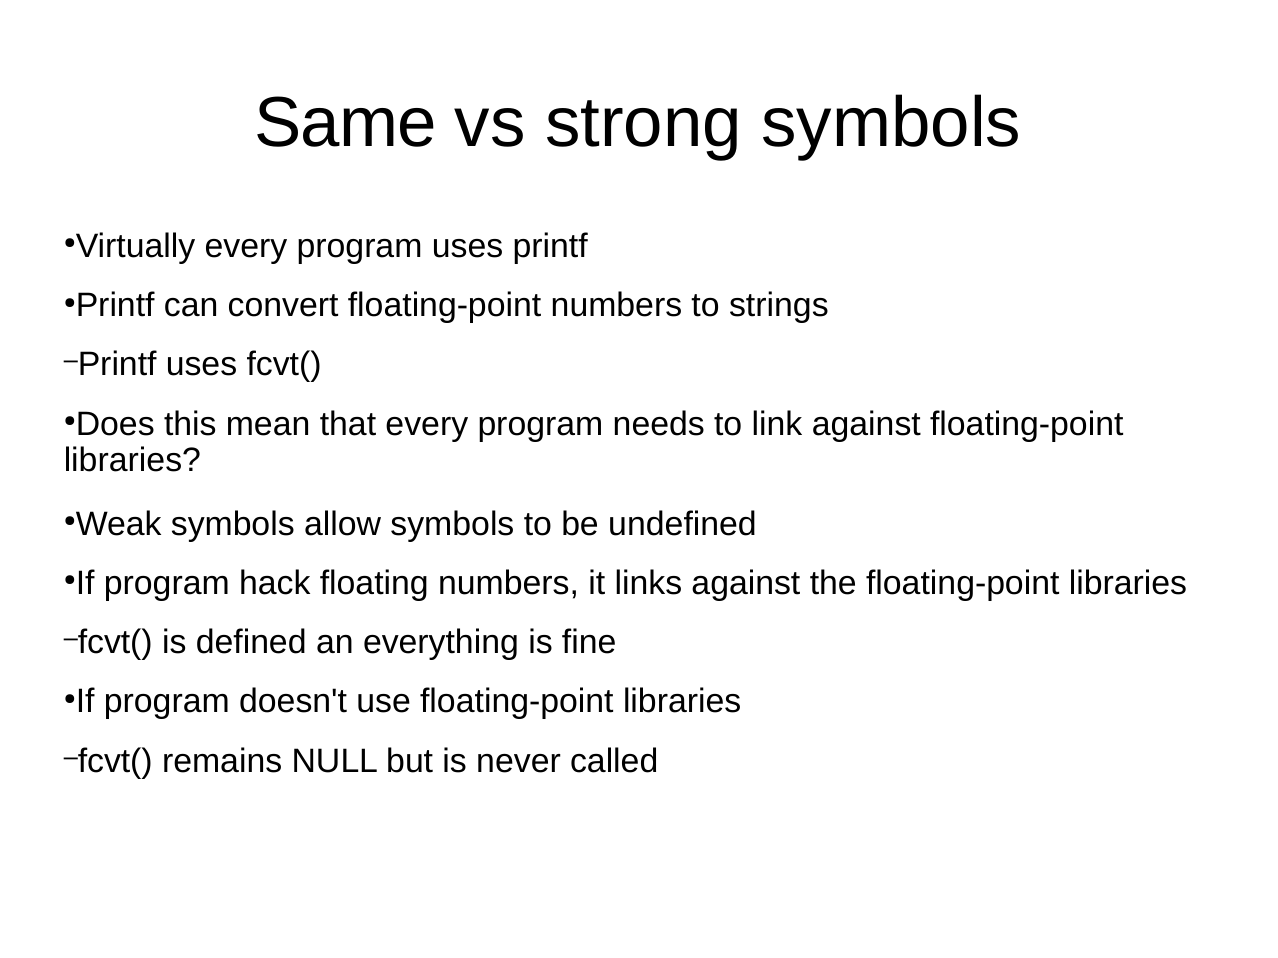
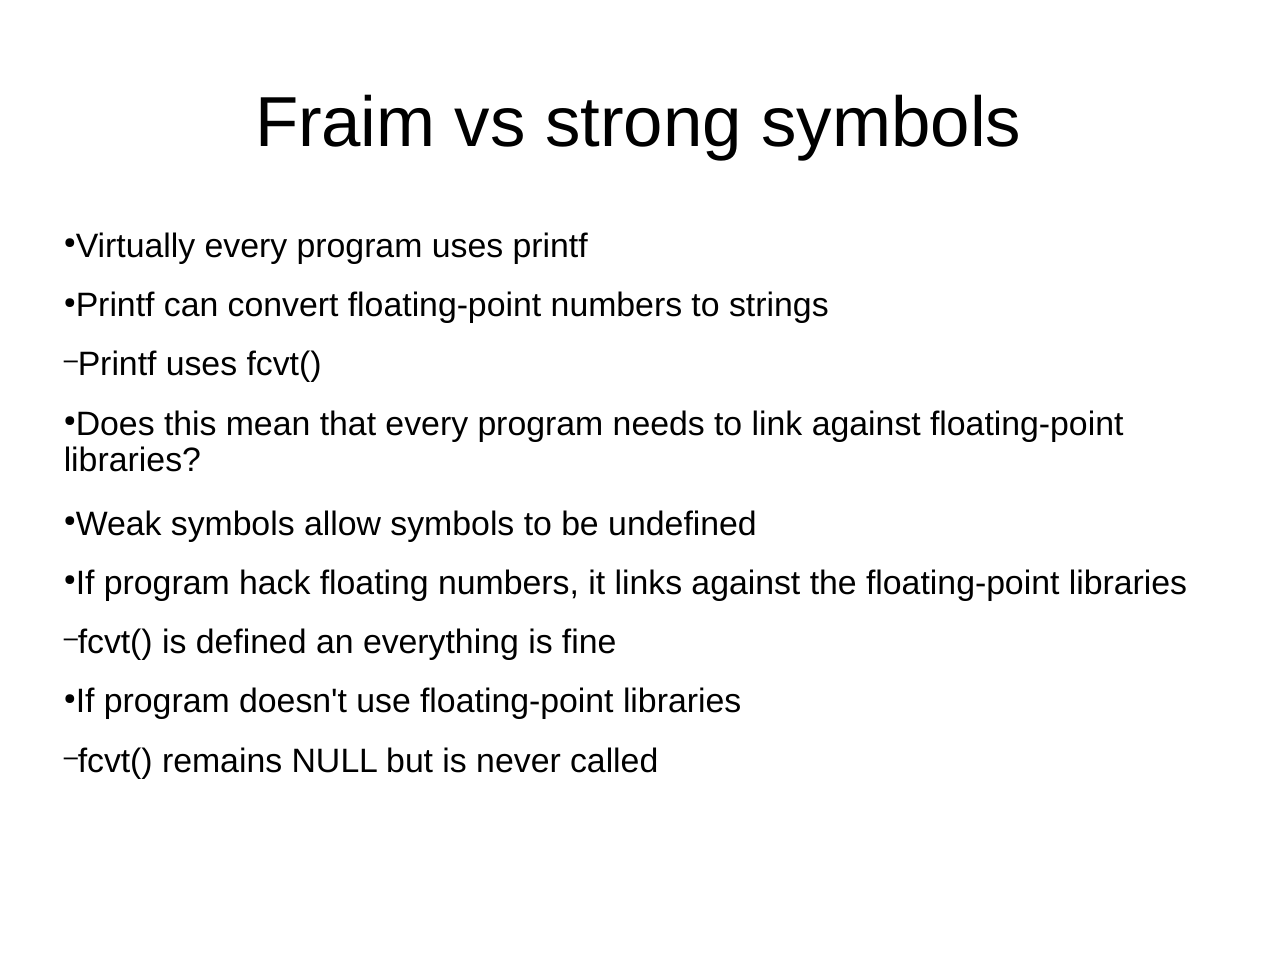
Same: Same -> Fraim
